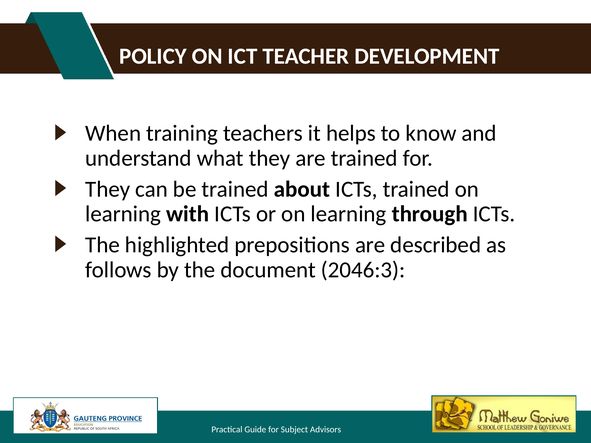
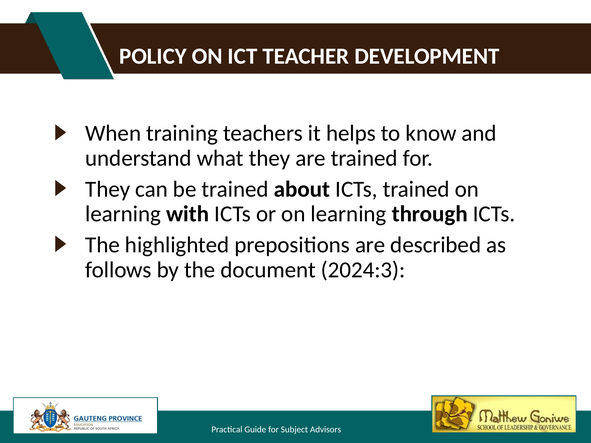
2046:3: 2046:3 -> 2024:3
